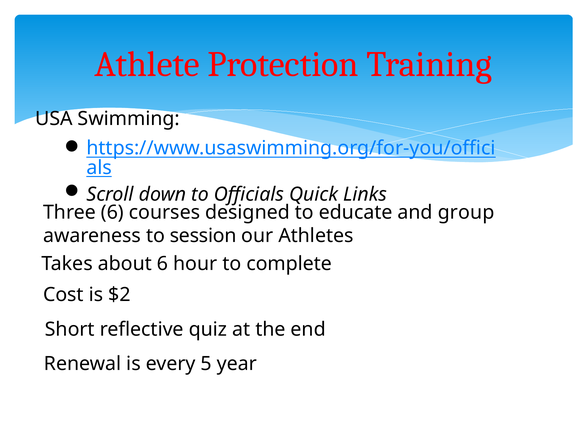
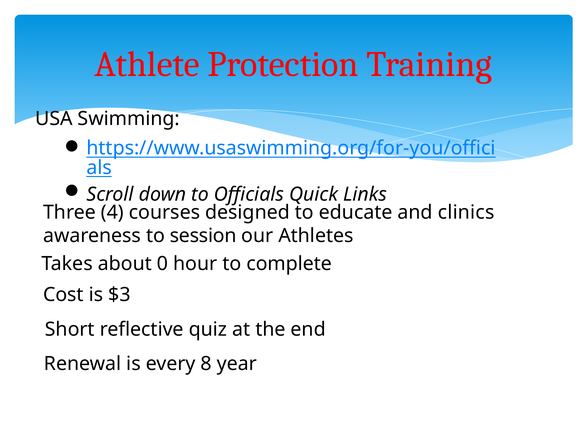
Three 6: 6 -> 4
group: group -> clinics
about 6: 6 -> 0
$2: $2 -> $3
5: 5 -> 8
